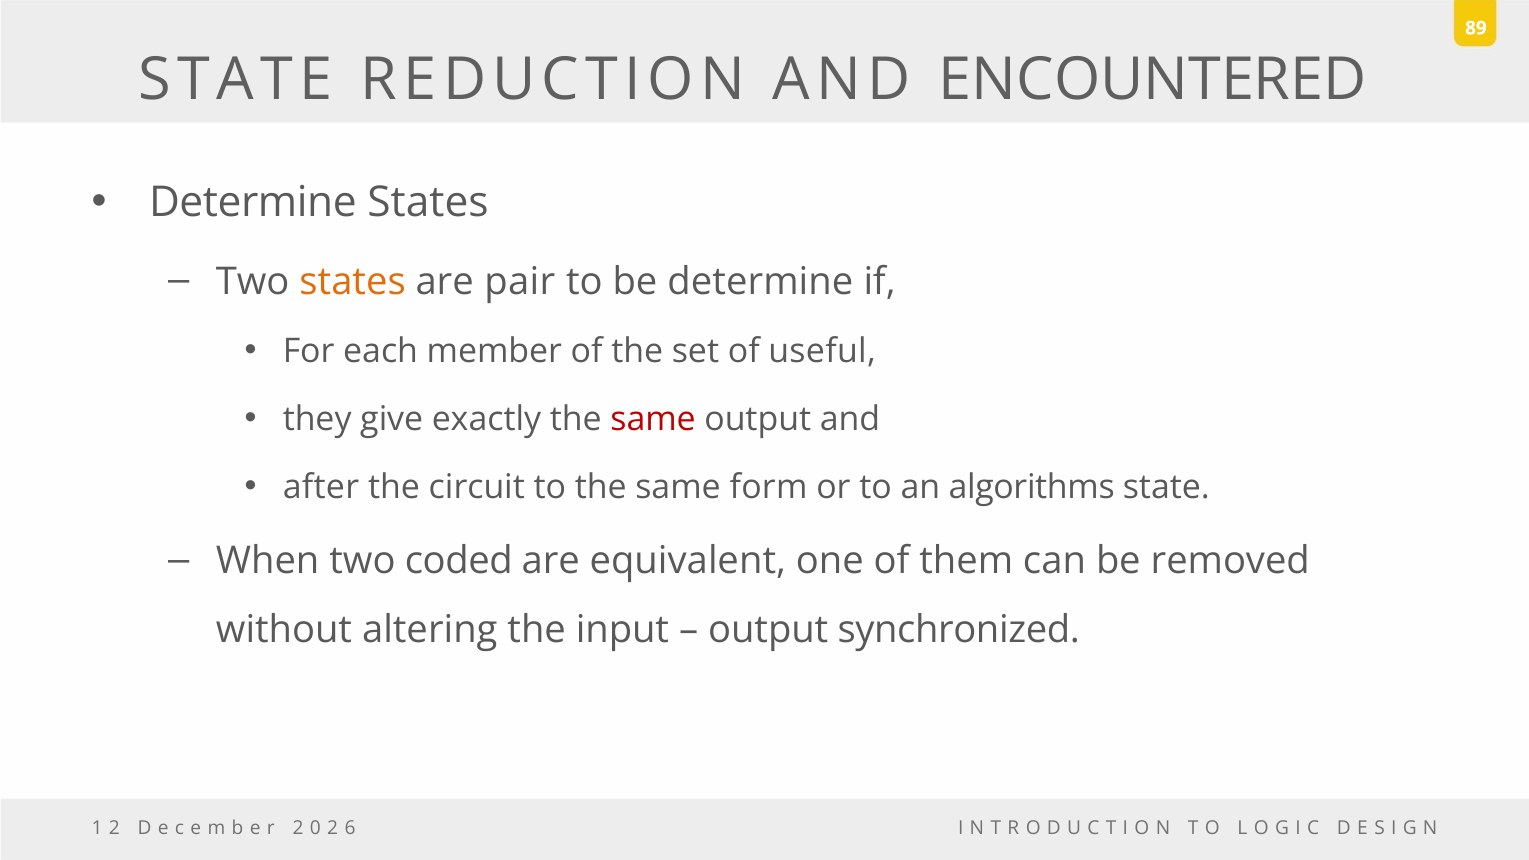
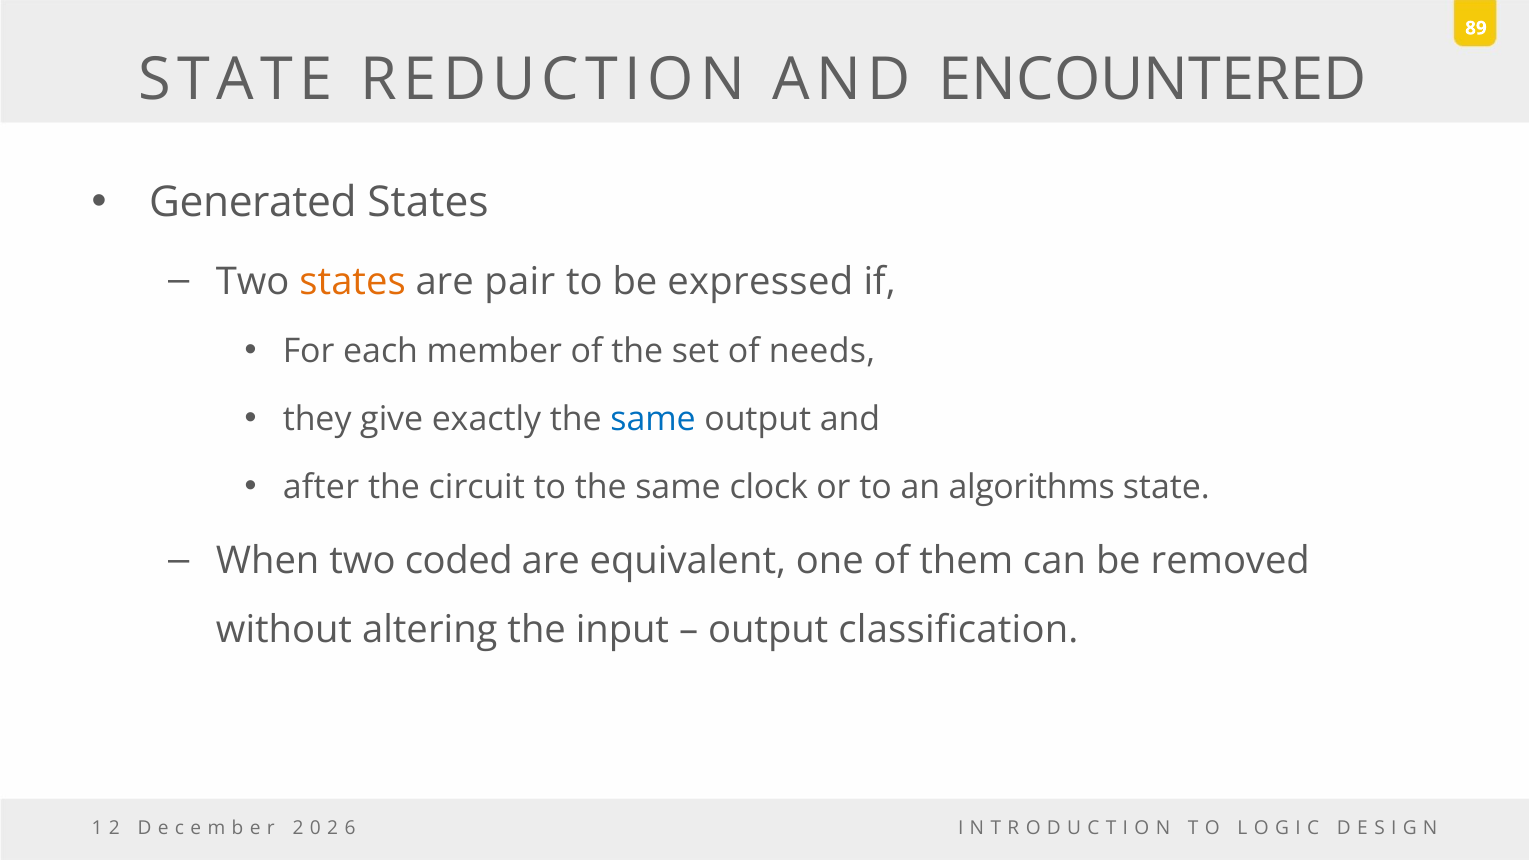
Determine at (253, 203): Determine -> Generated
be determine: determine -> expressed
useful: useful -> needs
same at (653, 419) colour: red -> blue
form: form -> clock
synchronized: synchronized -> classification
